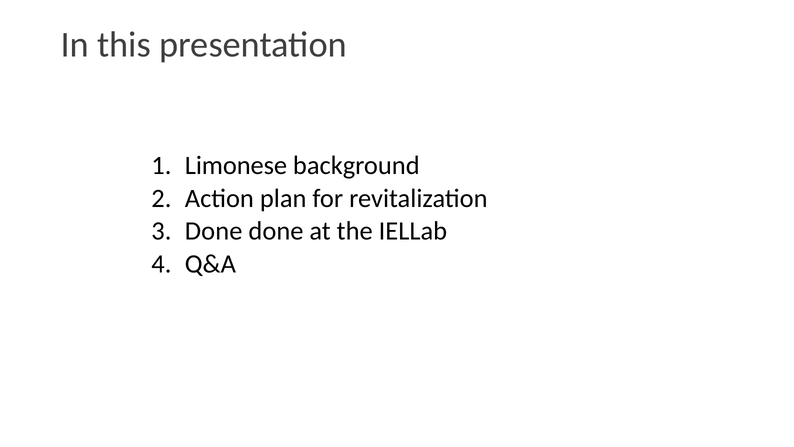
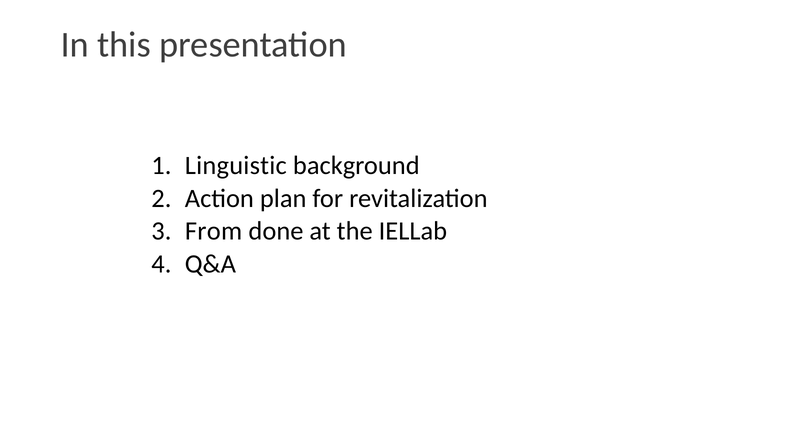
Limonese: Limonese -> Linguistic
Done at (214, 231): Done -> From
